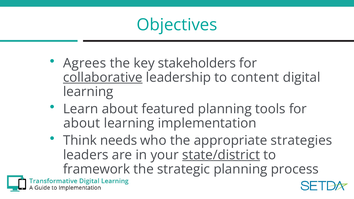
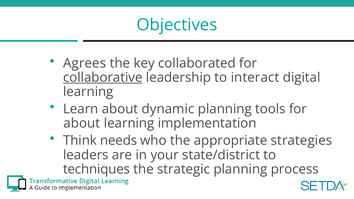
stakeholders: stakeholders -> collaborated
content: content -> interact
featured: featured -> dynamic
state/district underline: present -> none
framework: framework -> techniques
